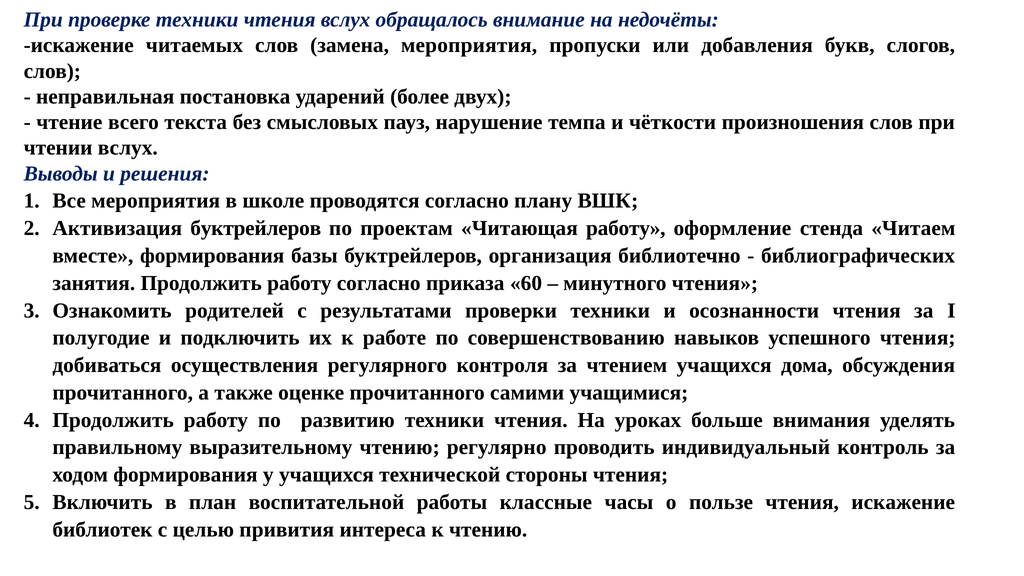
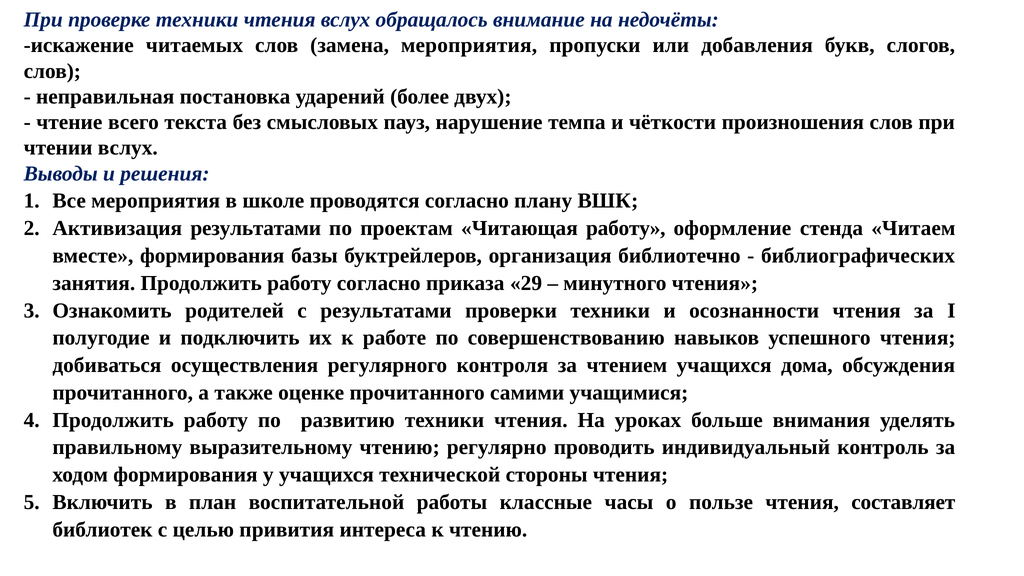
Активизация буктрейлеров: буктрейлеров -> результатами
60: 60 -> 29
чтения искажение: искажение -> составляет
